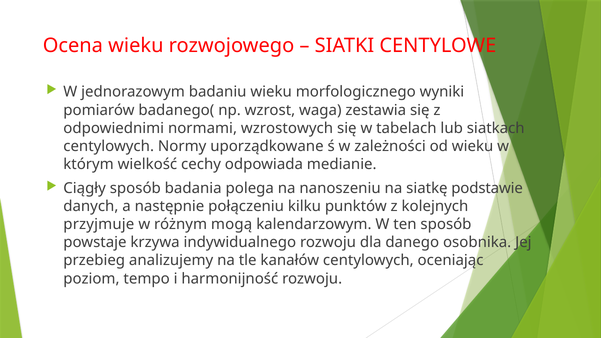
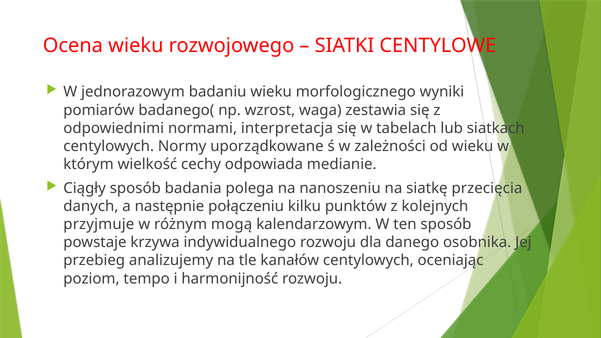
wzrostowych: wzrostowych -> interpretacja
podstawie: podstawie -> przecięcia
